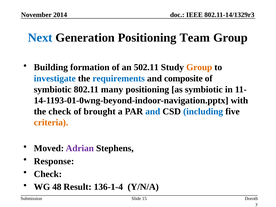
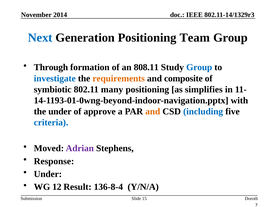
Building: Building -> Through
502.11: 502.11 -> 808.11
Group at (199, 67) colour: orange -> blue
requirements colour: blue -> orange
as symbiotic: symbiotic -> simplifies
the check: check -> under
brought: brought -> approve
and at (153, 112) colour: blue -> orange
criteria colour: orange -> blue
Check at (48, 174): Check -> Under
48: 48 -> 12
136-1-4: 136-1-4 -> 136-8-4
